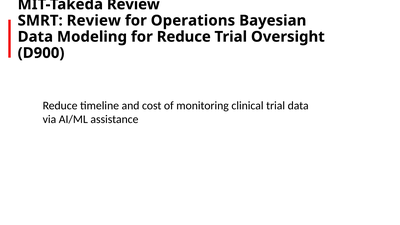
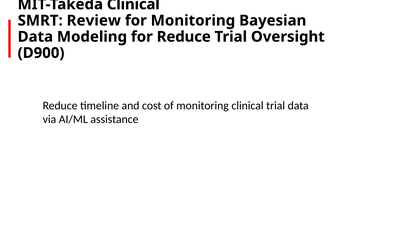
MIT-Takeda Review: Review -> Clinical
for Operations: Operations -> Monitoring
